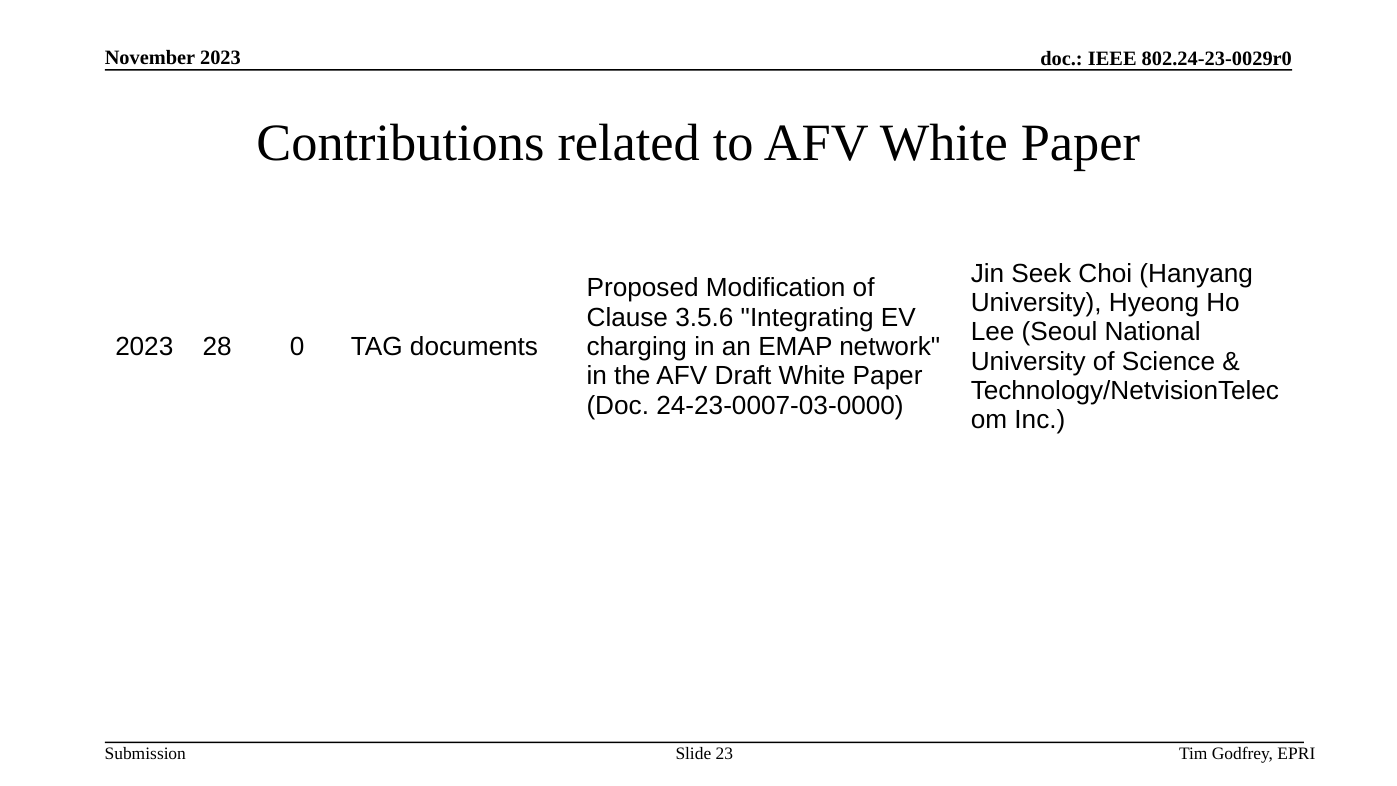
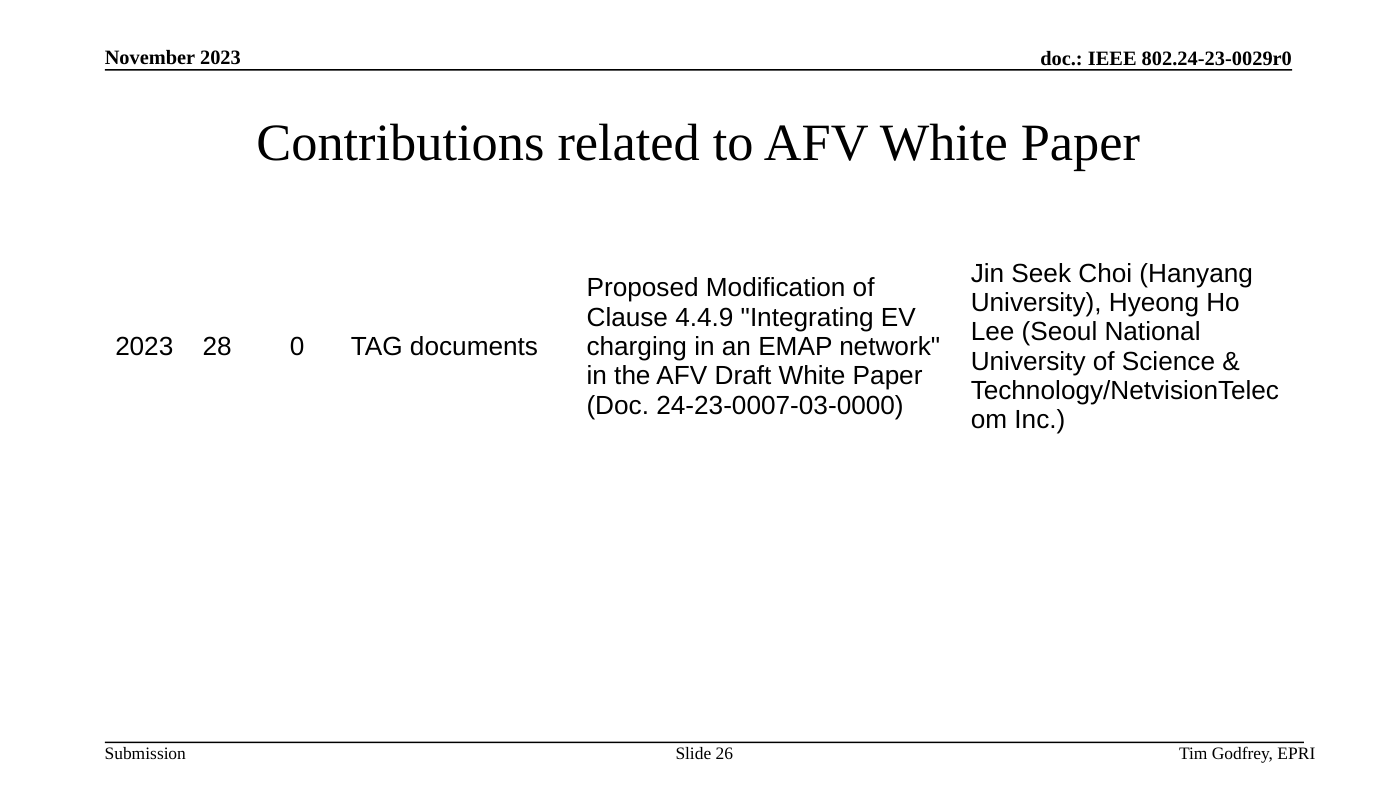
3.5.6: 3.5.6 -> 4.4.9
23: 23 -> 26
